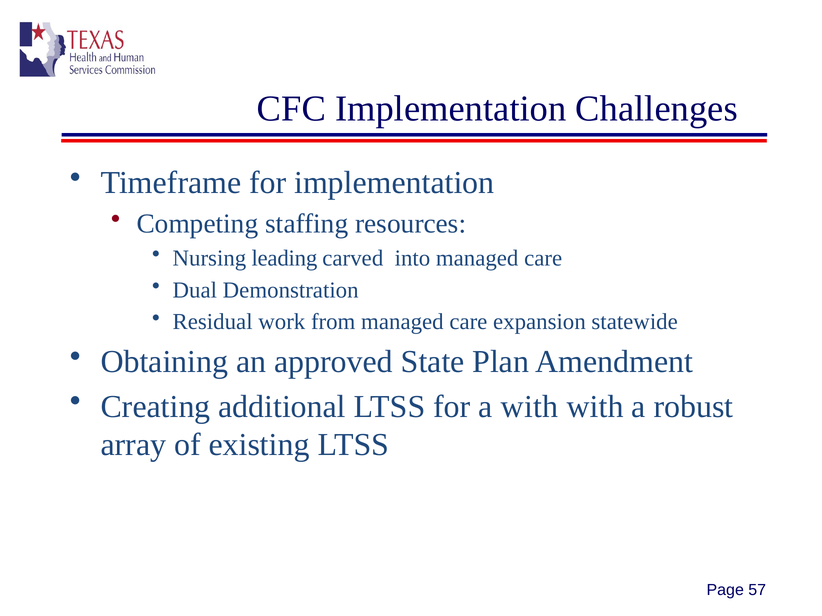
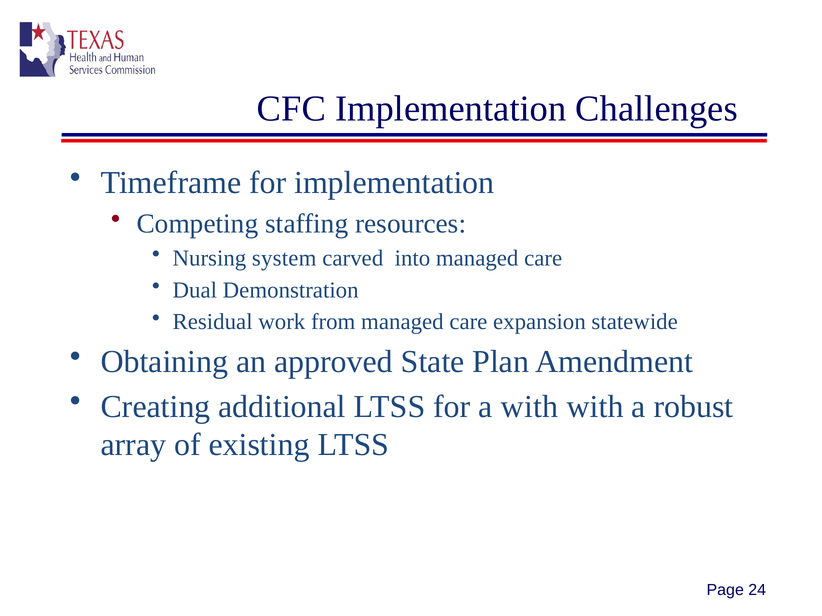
leading: leading -> system
57: 57 -> 24
